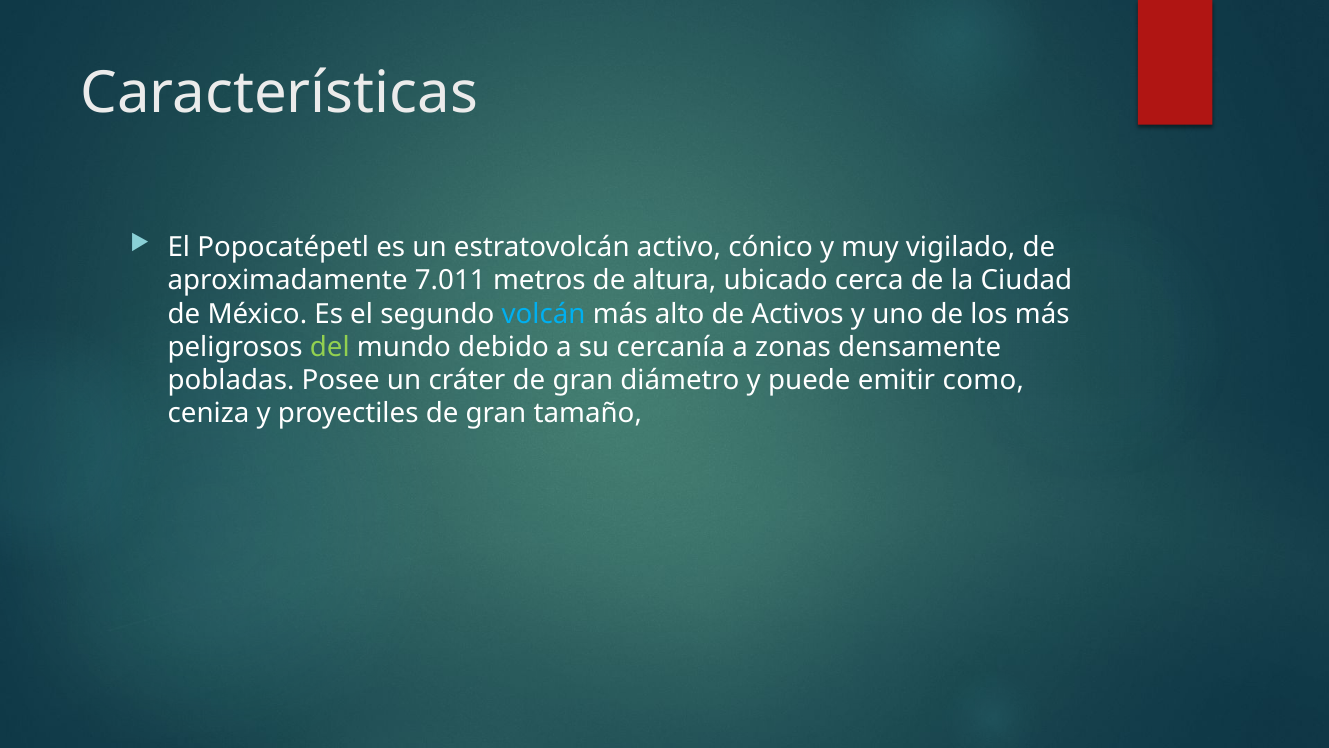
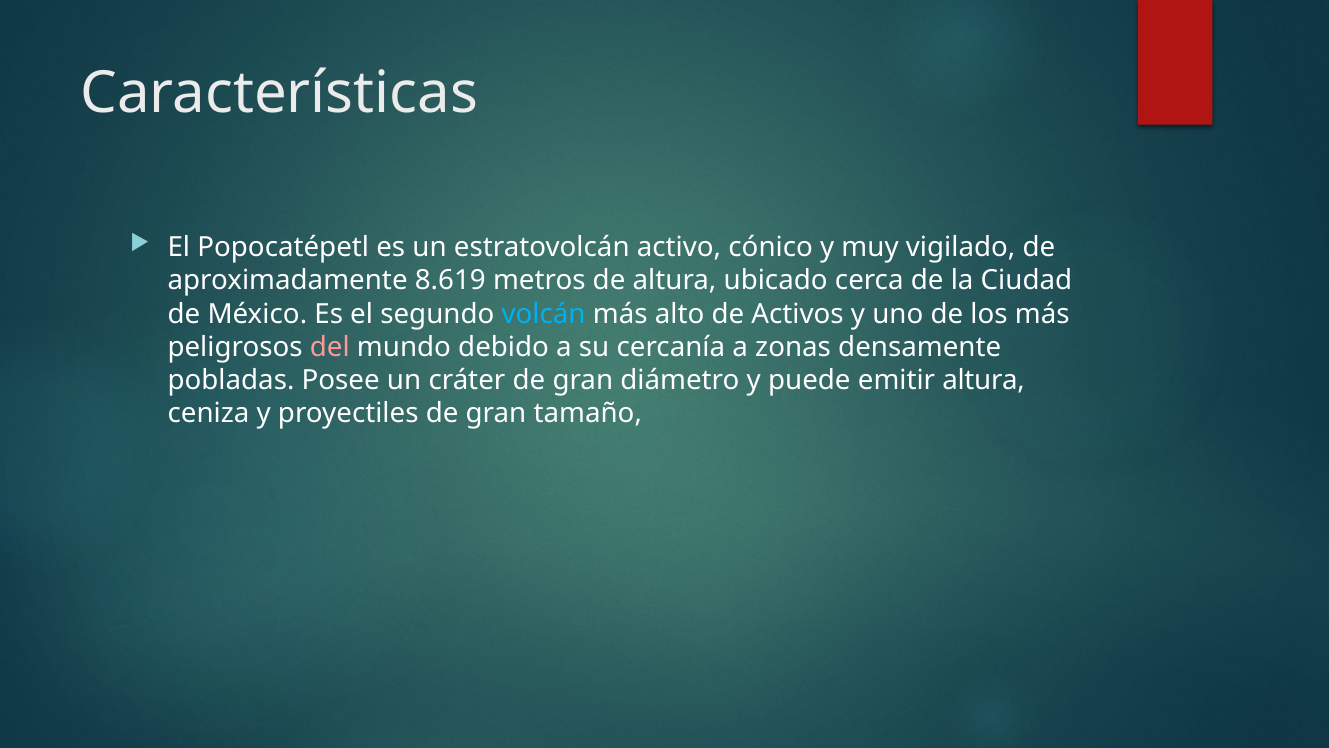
7.011: 7.011 -> 8.619
del colour: light green -> pink
emitir como: como -> altura
